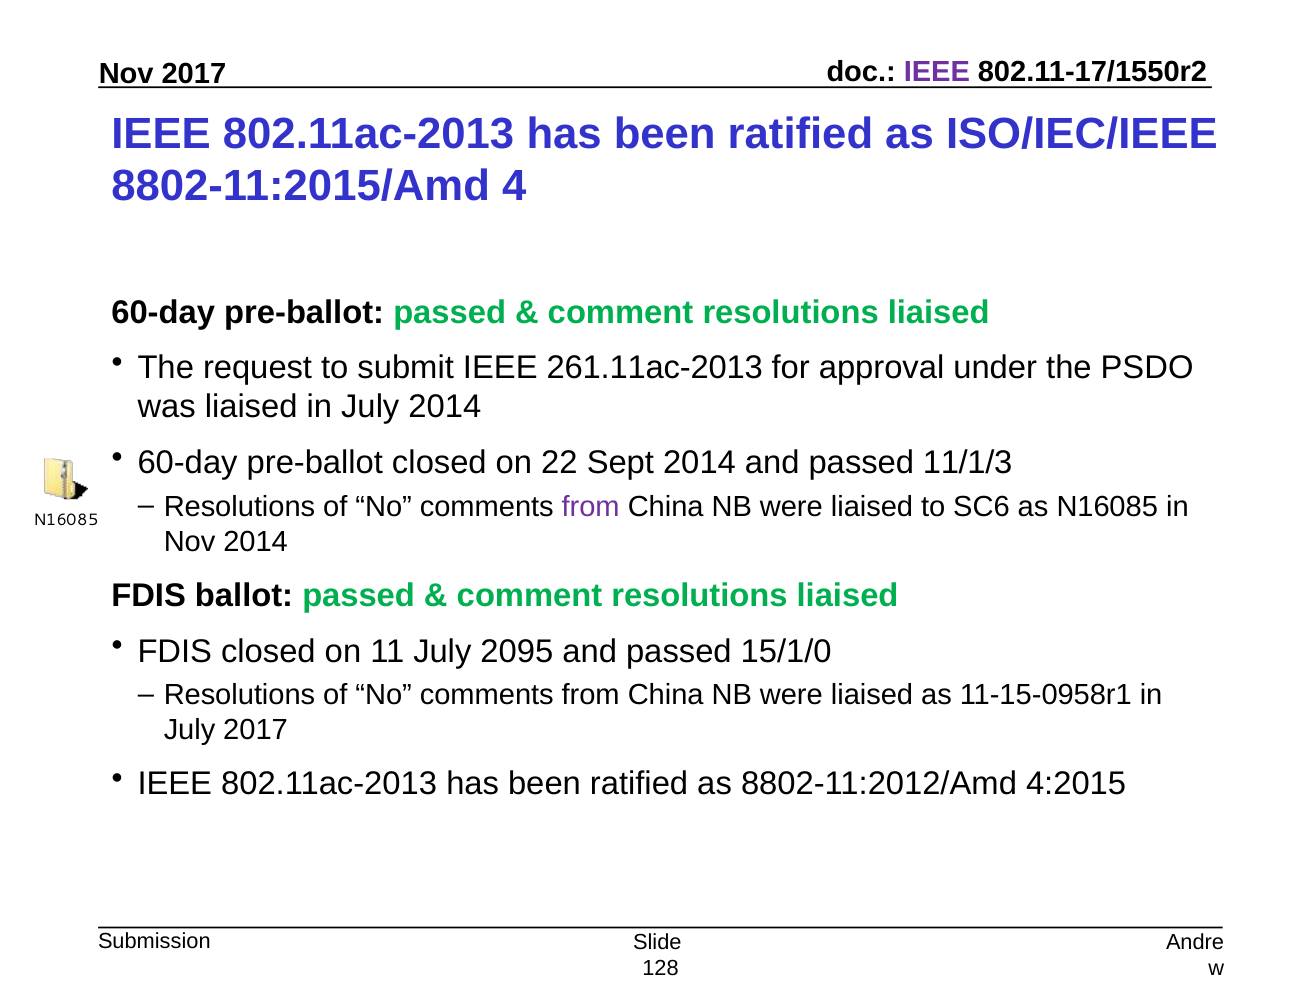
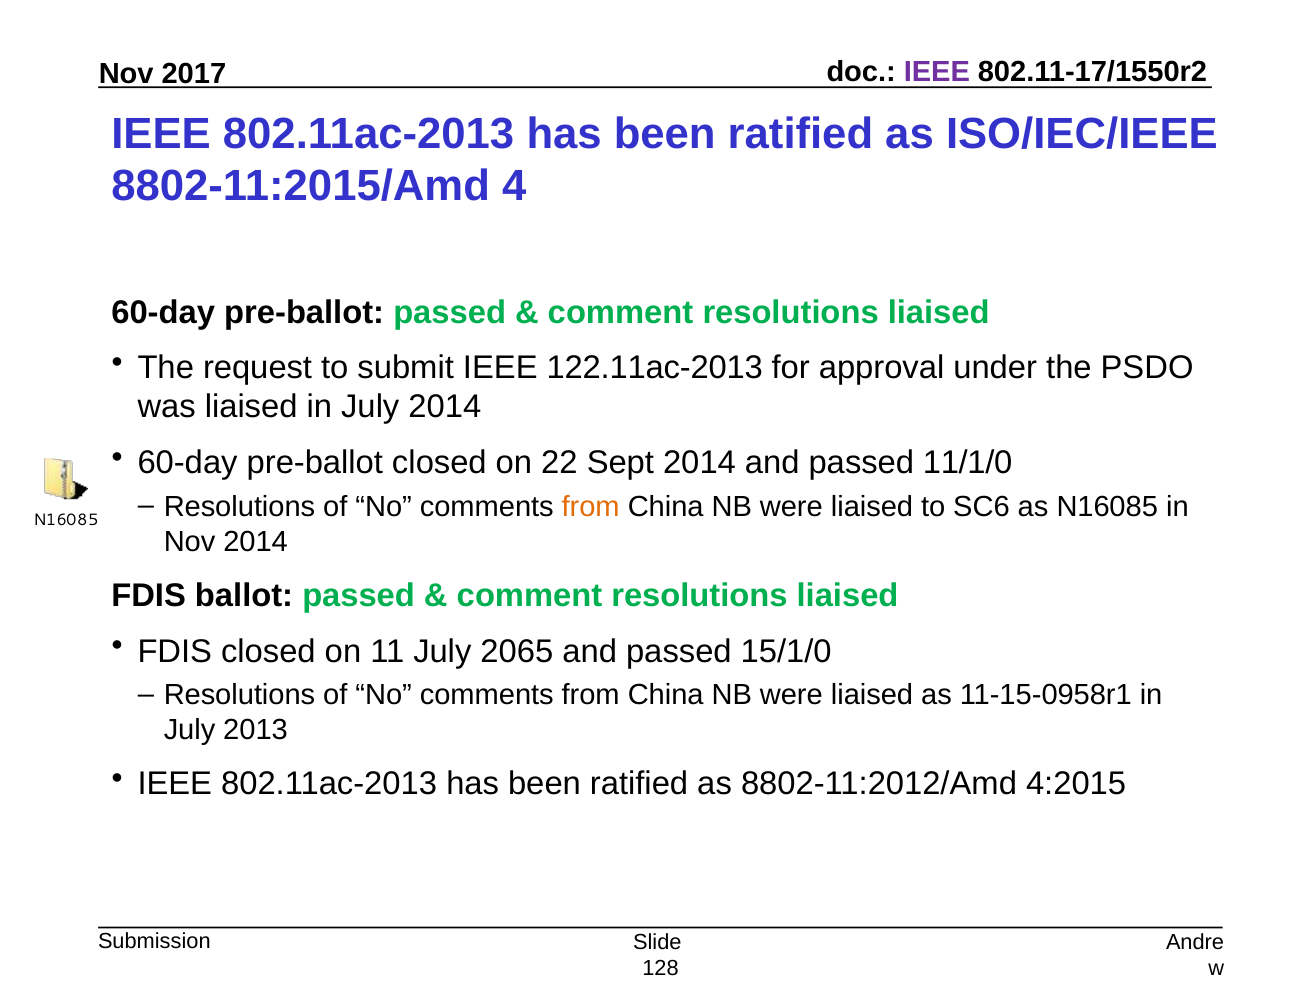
261.11ac-2013: 261.11ac-2013 -> 122.11ac-2013
11/1/3: 11/1/3 -> 11/1/0
from at (591, 507) colour: purple -> orange
2095: 2095 -> 2065
July 2017: 2017 -> 2013
